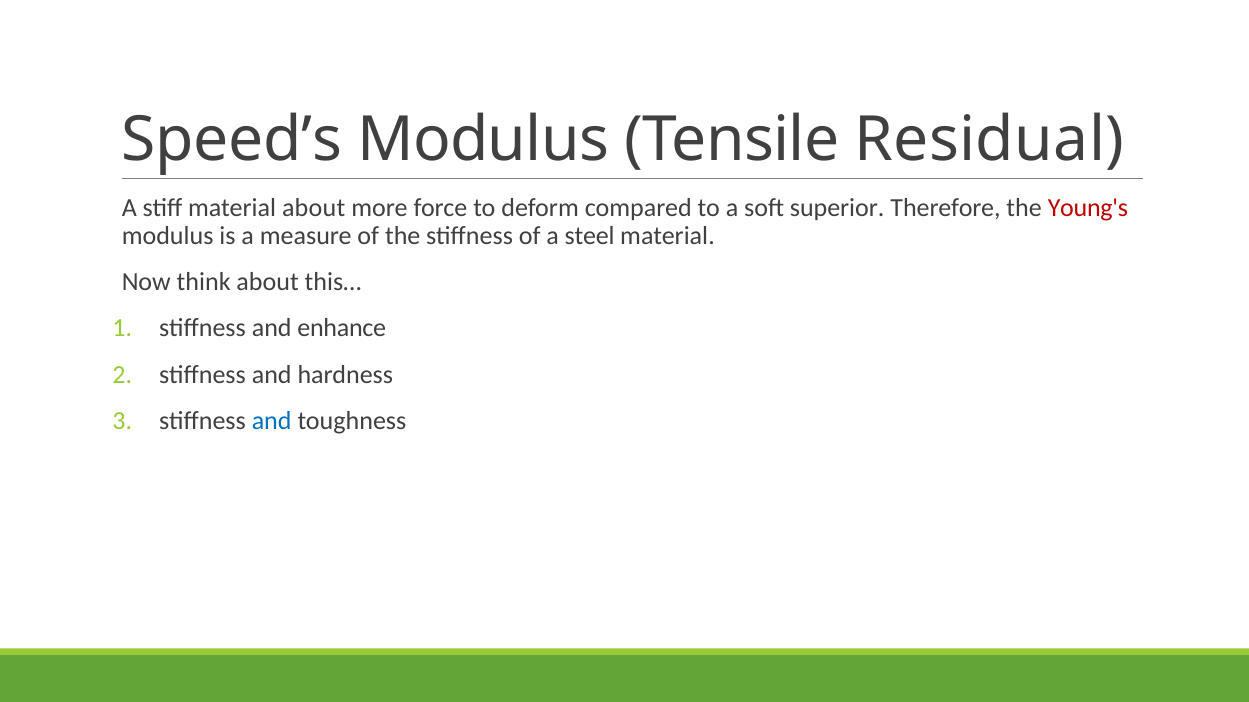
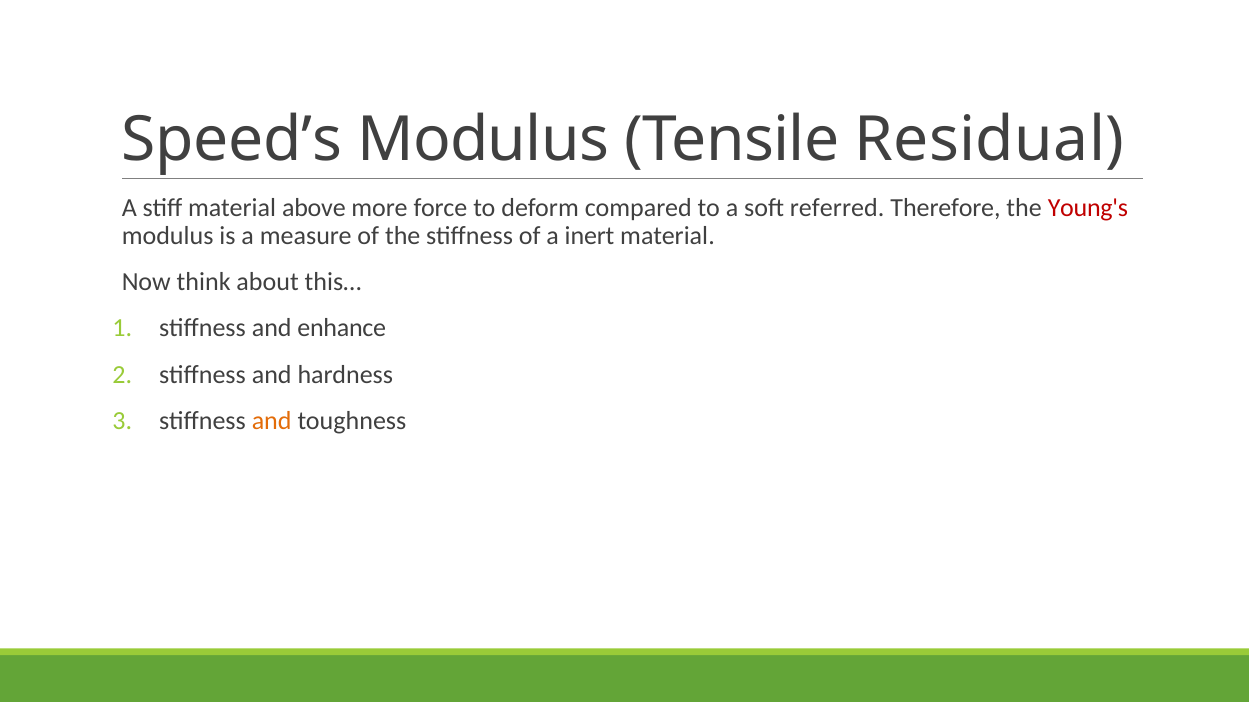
material about: about -> above
superior: superior -> referred
steel: steel -> inert
and at (272, 421) colour: blue -> orange
